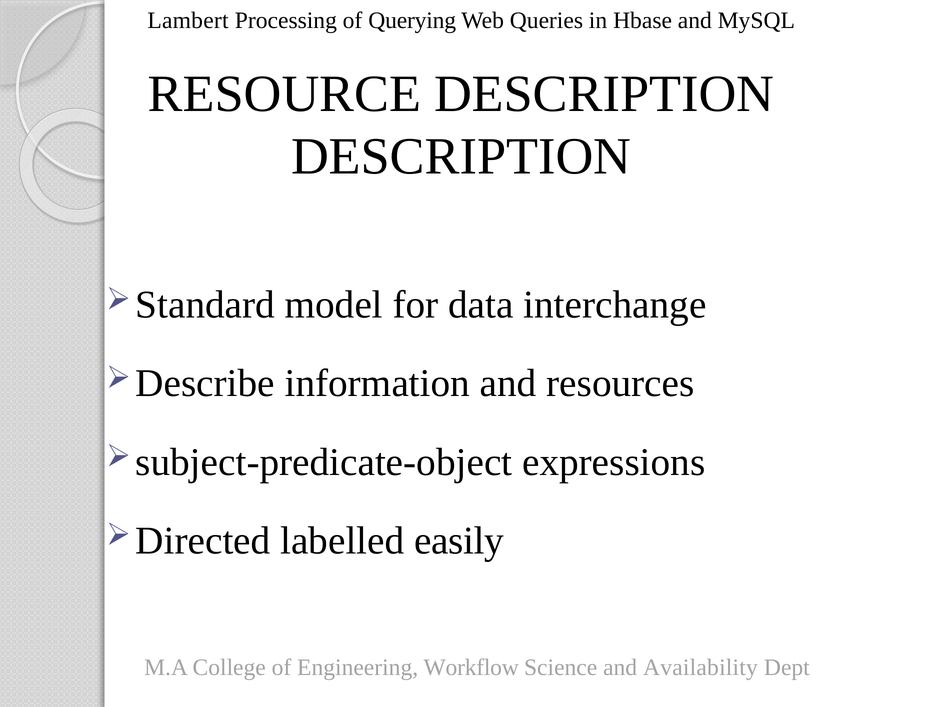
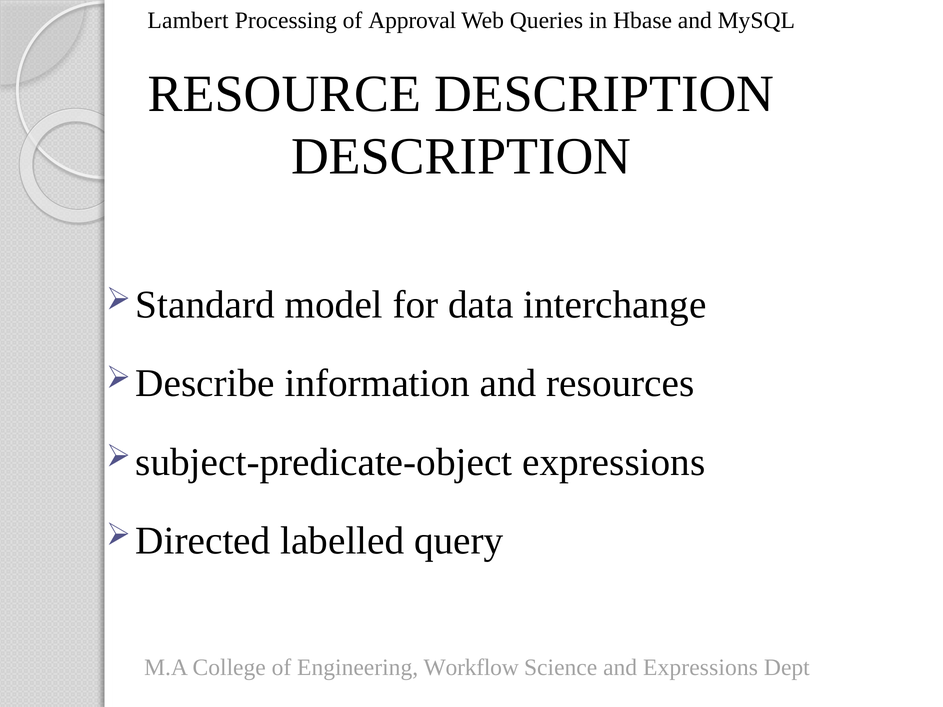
Querying: Querying -> Approval
easily: easily -> query
and Availability: Availability -> Expressions
